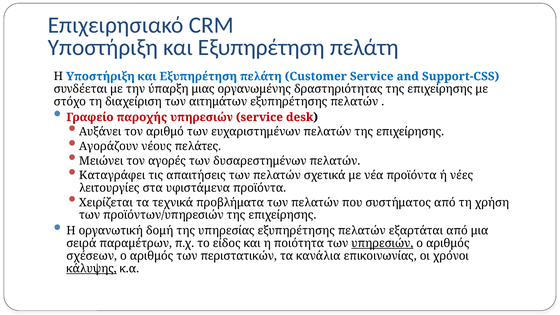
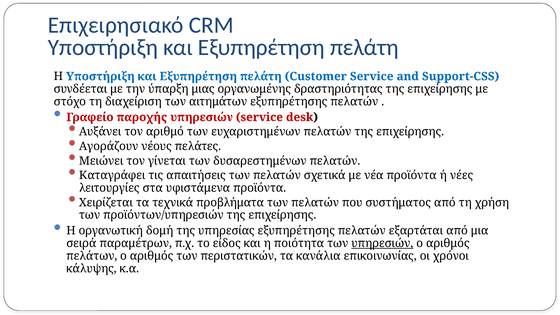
αγορές: αγορές -> γίνεται
σχέσεων: σχέσεων -> πελάτων
κάλυψης underline: present -> none
